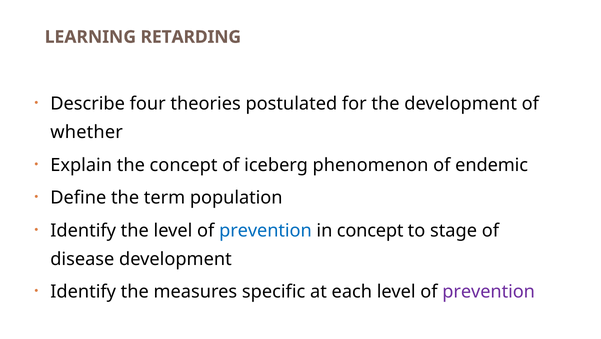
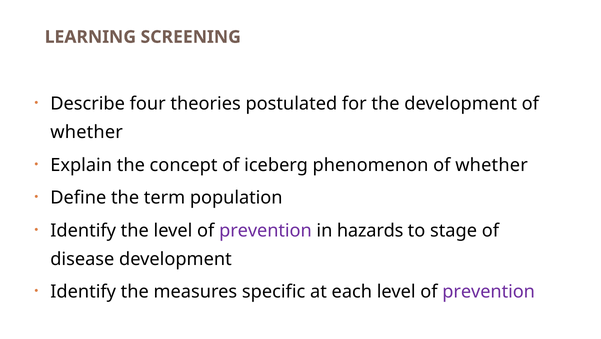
RETARDING: RETARDING -> SCREENING
phenomenon of endemic: endemic -> whether
prevention at (265, 231) colour: blue -> purple
in concept: concept -> hazards
